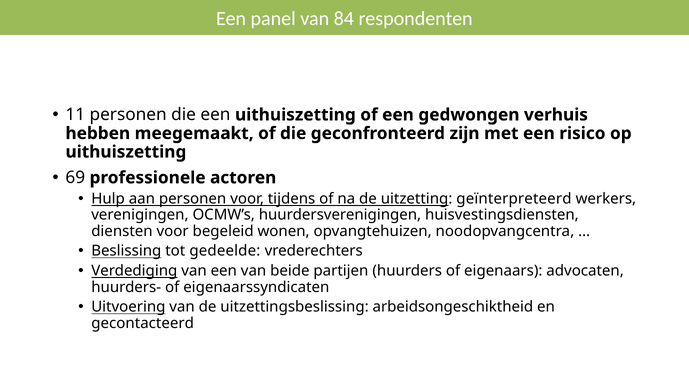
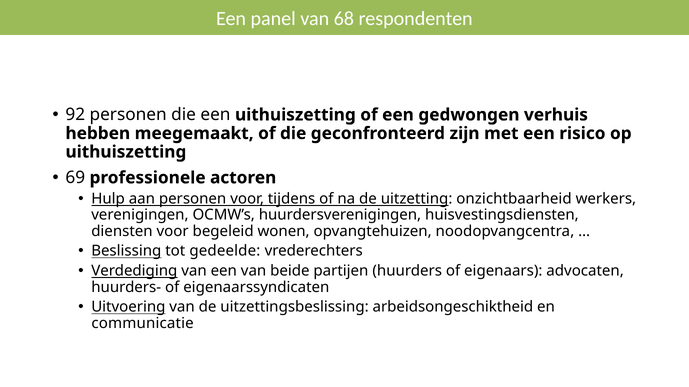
84: 84 -> 68
11: 11 -> 92
geïnterpreteerd: geïnterpreteerd -> onzichtbaarheid
gecontacteerd: gecontacteerd -> communicatie
